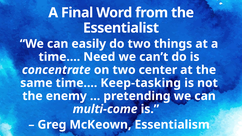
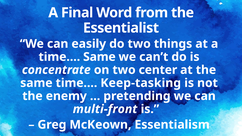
time… Need: Need -> Same
multi-come: multi-come -> multi-front
